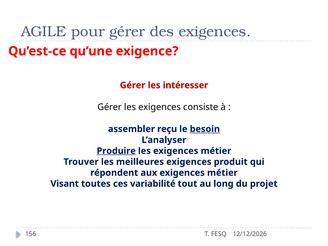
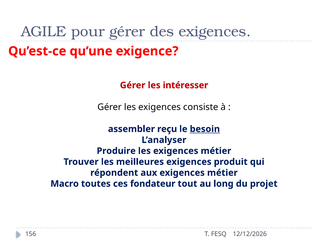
Produire underline: present -> none
Visant: Visant -> Macro
variabilité: variabilité -> fondateur
